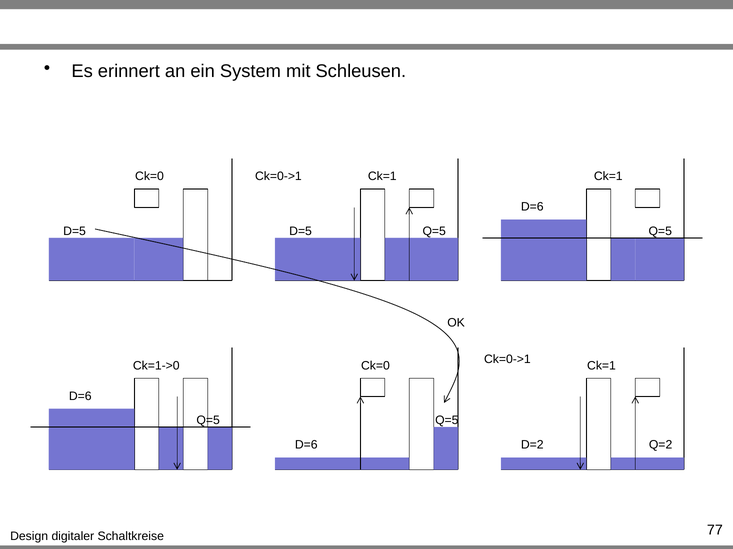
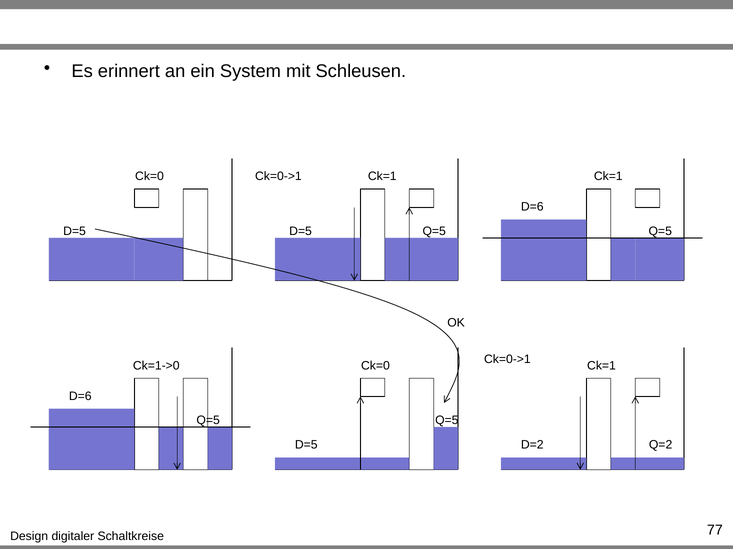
D=6 at (306, 445): D=6 -> D=5
